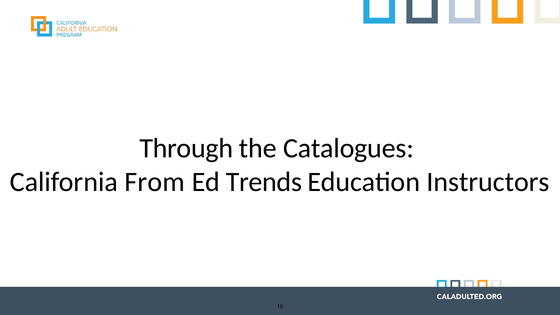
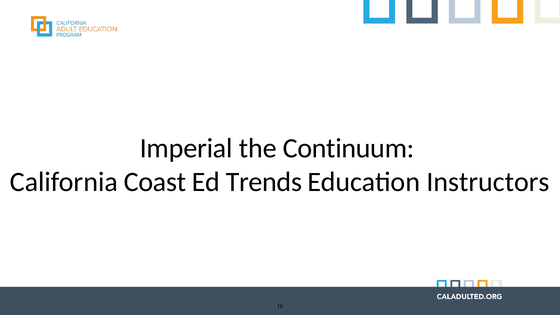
Through: Through -> Imperial
Catalogues: Catalogues -> Continuum
From: From -> Coast
